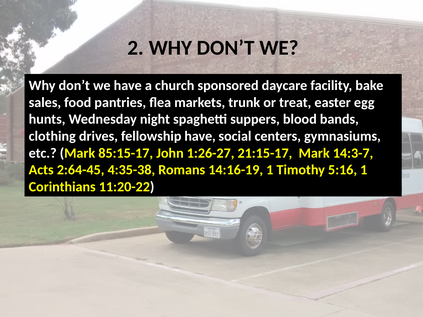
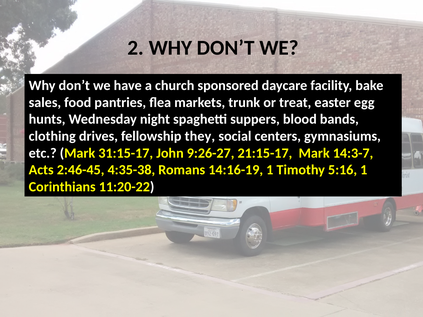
fellowship have: have -> they
85:15-17: 85:15-17 -> 31:15-17
1:26-27: 1:26-27 -> 9:26-27
2:64-45: 2:64-45 -> 2:46-45
